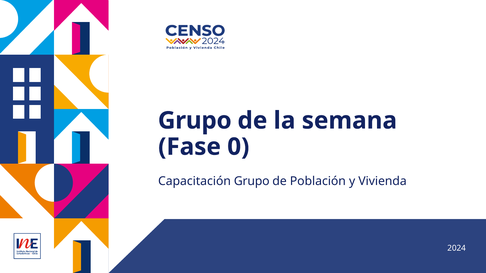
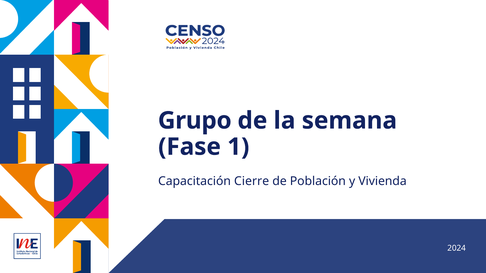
0: 0 -> 1
Capacitación Grupo: Grupo -> Cierre
